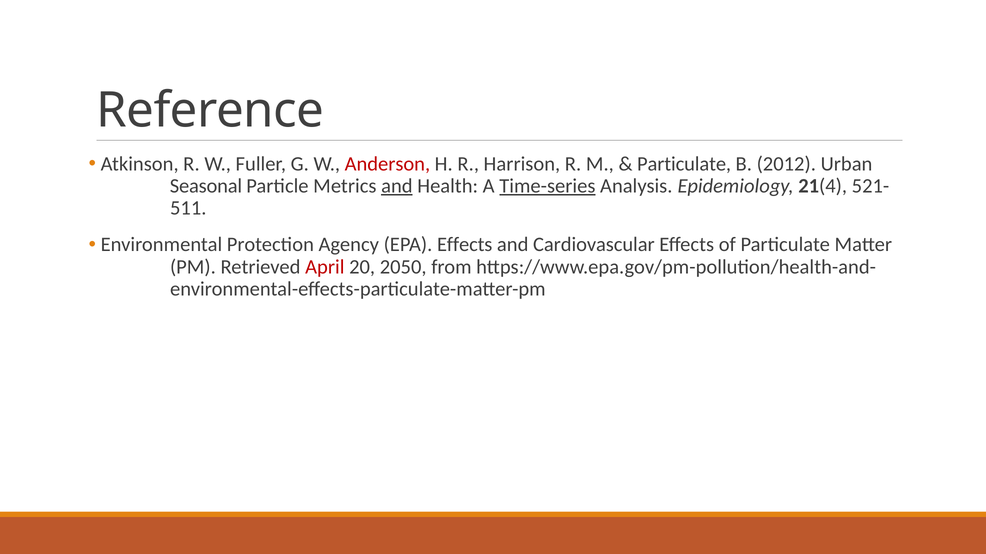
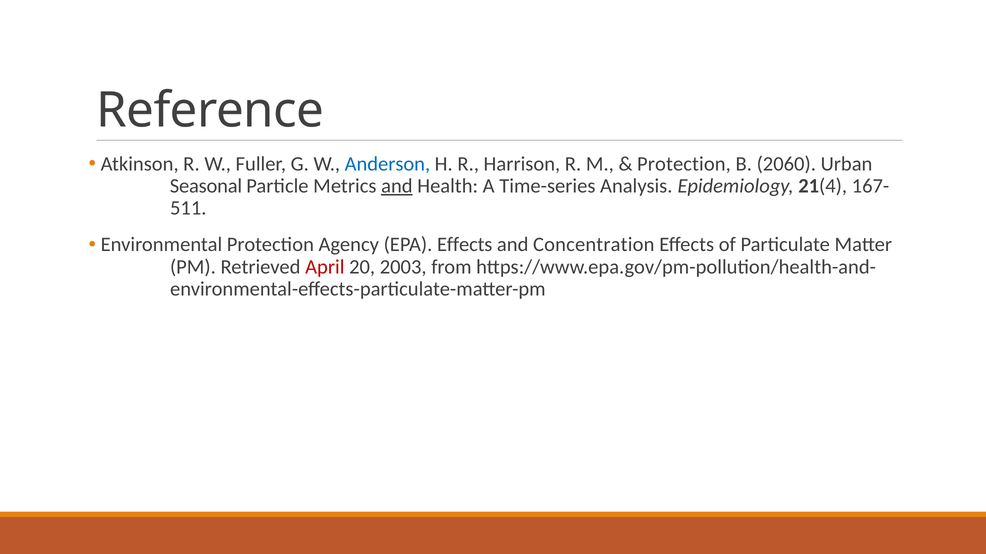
Anderson colour: red -> blue
Particulate at (684, 164): Particulate -> Protection
2012: 2012 -> 2060
Time-series underline: present -> none
521-: 521- -> 167-
Cardiovascular: Cardiovascular -> Concentration
2050: 2050 -> 2003
